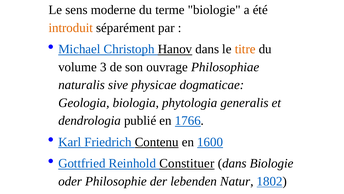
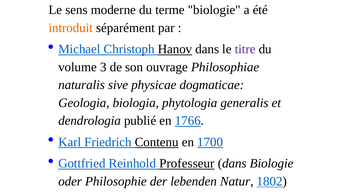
titre colour: orange -> purple
1600: 1600 -> 1700
Constituer: Constituer -> Professeur
